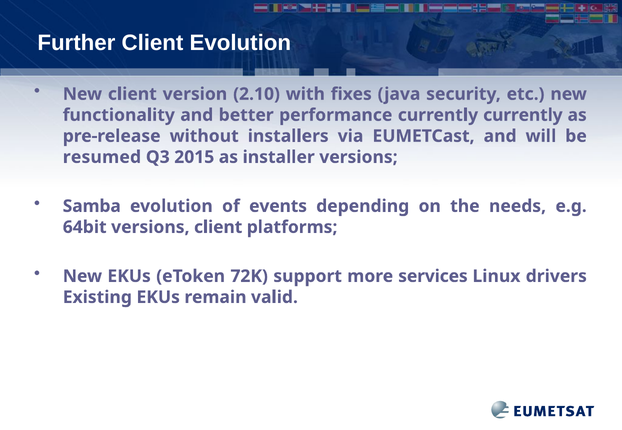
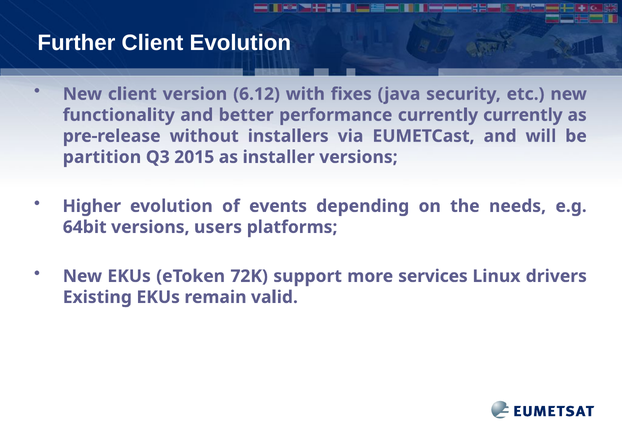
2.10: 2.10 -> 6.12
resumed: resumed -> partition
Samba: Samba -> Higher
versions client: client -> users
